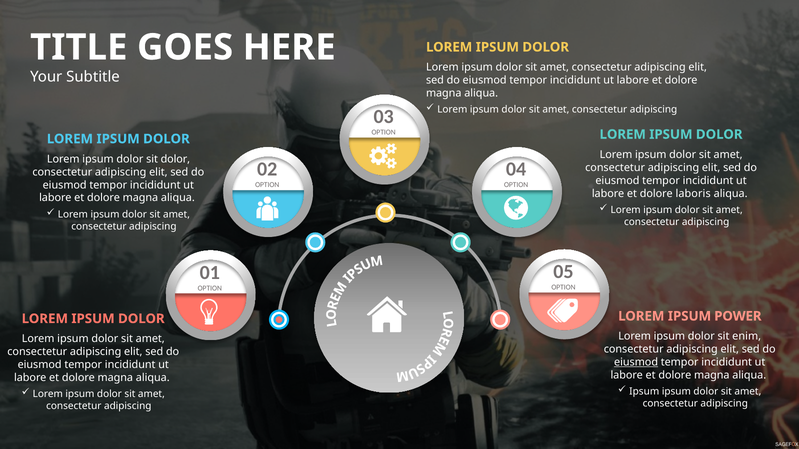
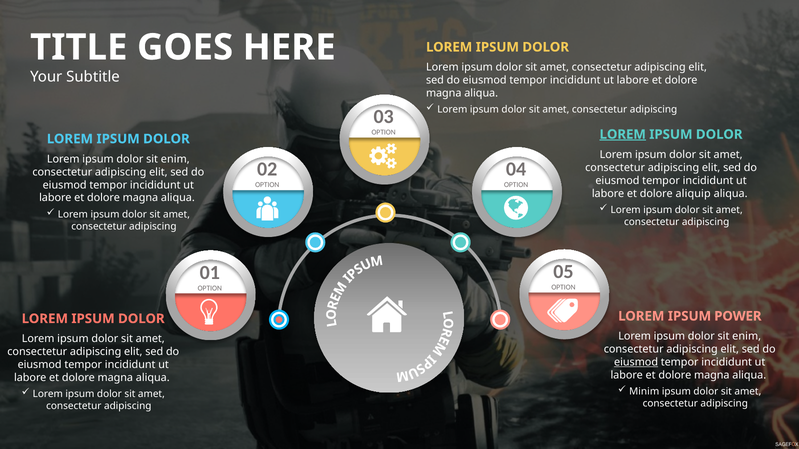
LOREM at (623, 135) underline: none -> present
dolor at (175, 159): dolor -> enim
laboris: laboris -> aliquip
Ipsum at (644, 392): Ipsum -> Minim
